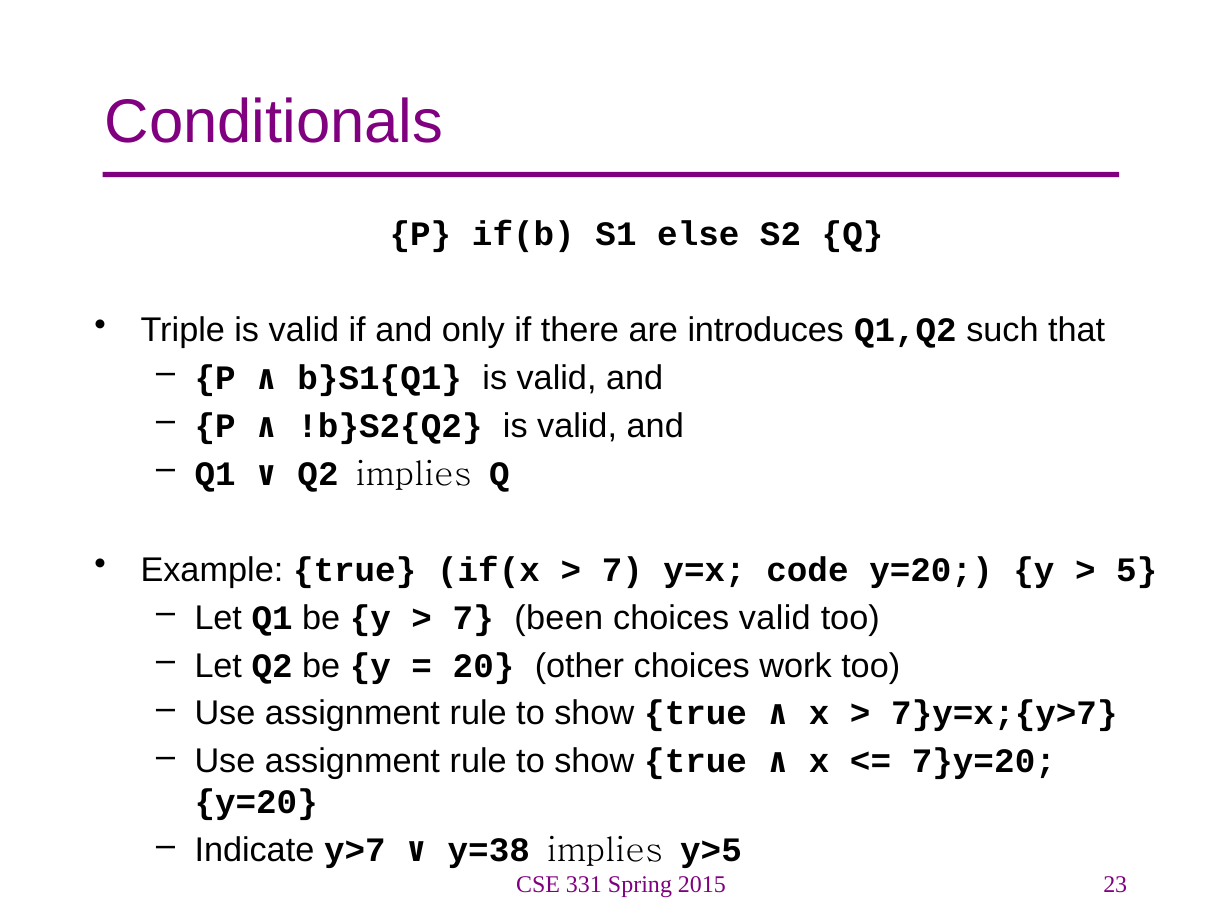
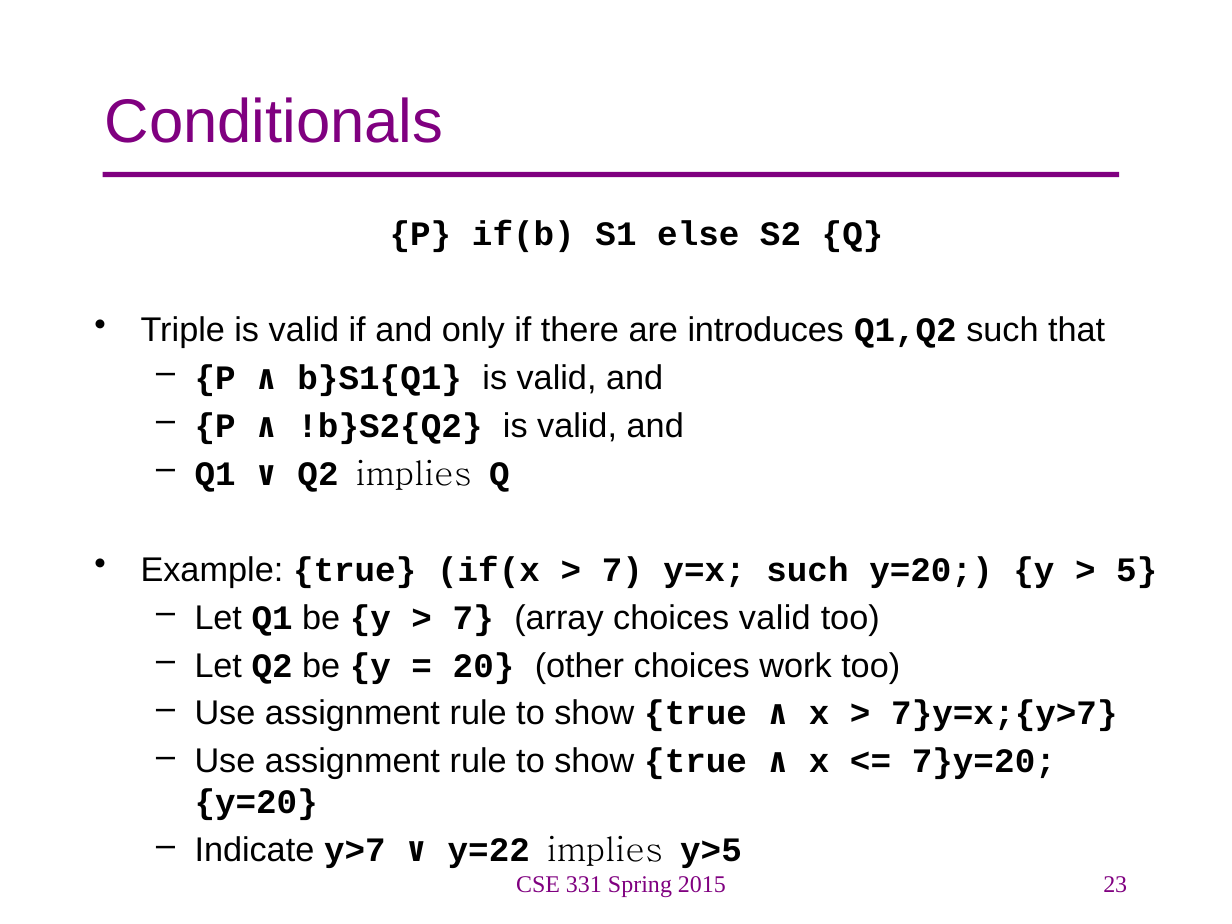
y=x code: code -> such
been: been -> array
y=38: y=38 -> y=22
